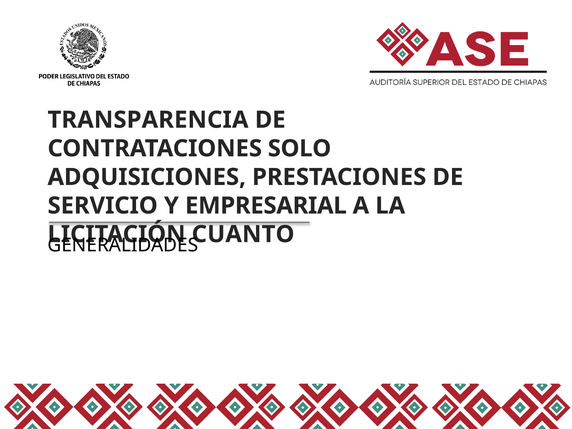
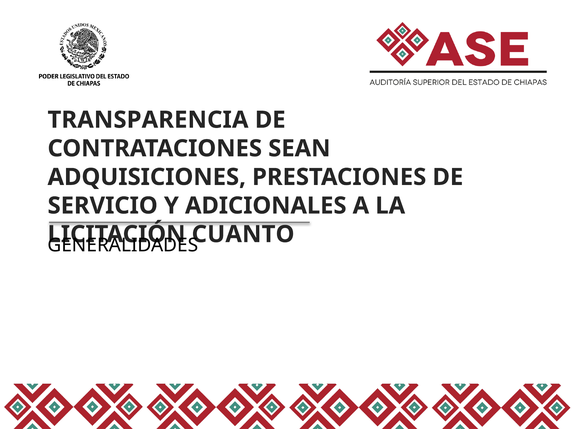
SOLO: SOLO -> SEAN
EMPRESARIAL: EMPRESARIAL -> ADICIONALES
